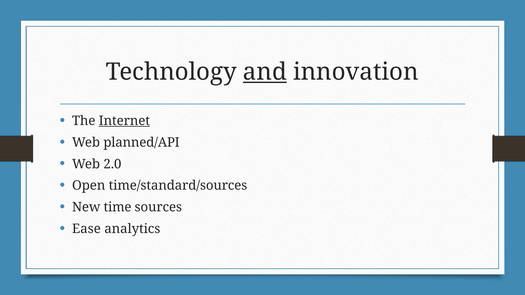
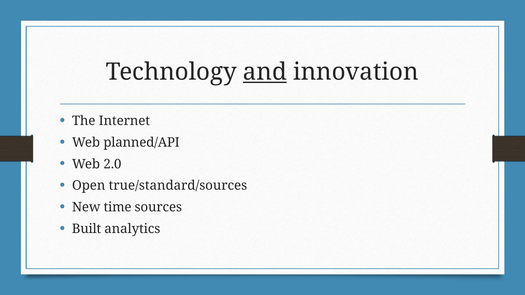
Internet underline: present -> none
time/standard/sources: time/standard/sources -> true/standard/sources
Ease: Ease -> Built
